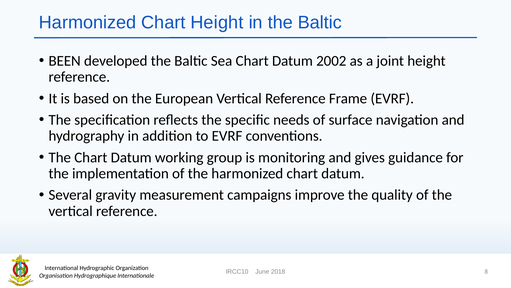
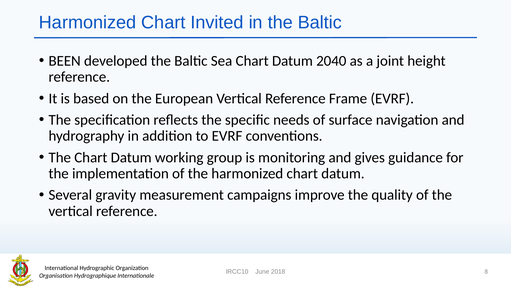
Chart Height: Height -> Invited
2002: 2002 -> 2040
